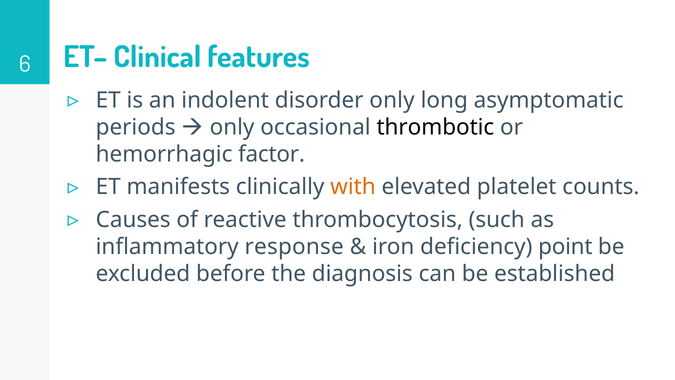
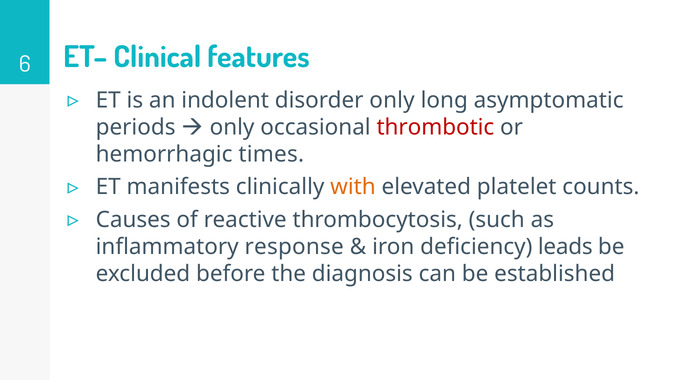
thrombotic colour: black -> red
factor: factor -> times
point: point -> leads
